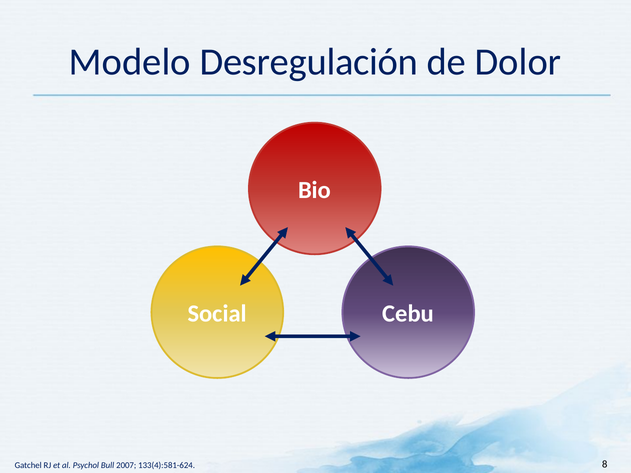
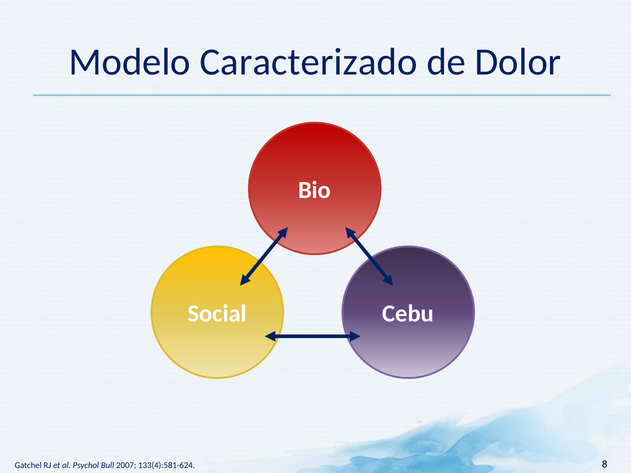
Desregulación: Desregulación -> Caracterizado
